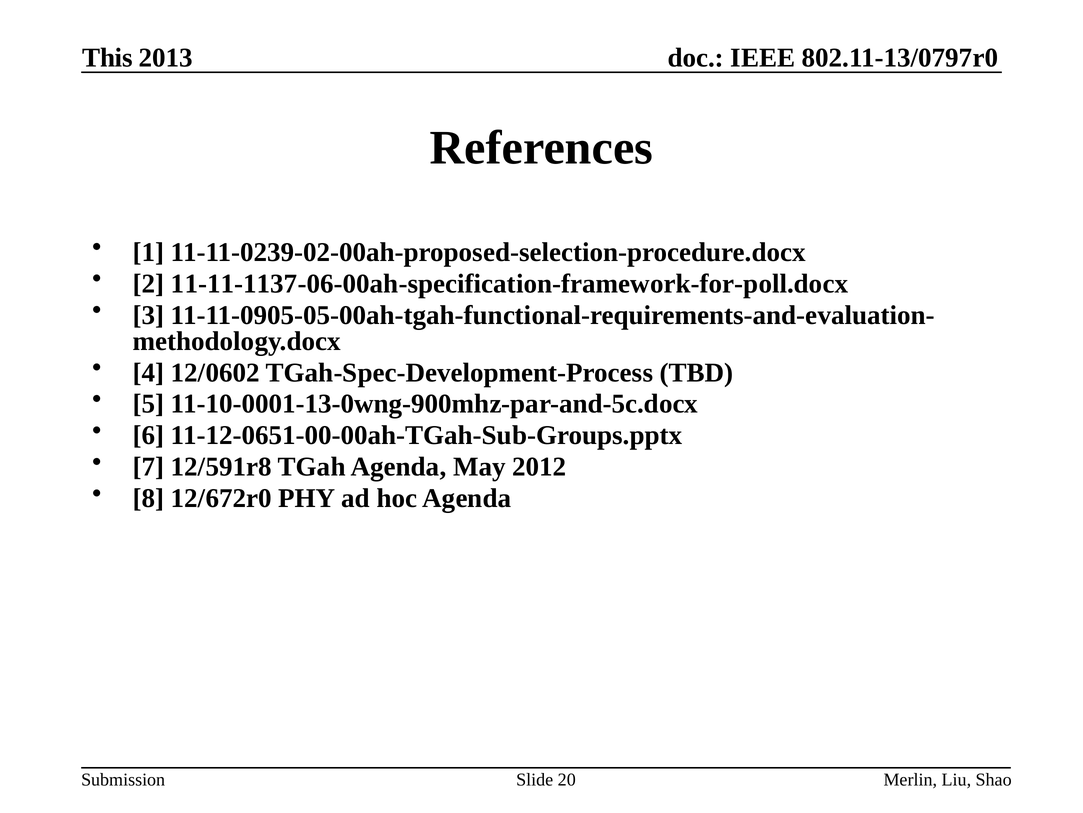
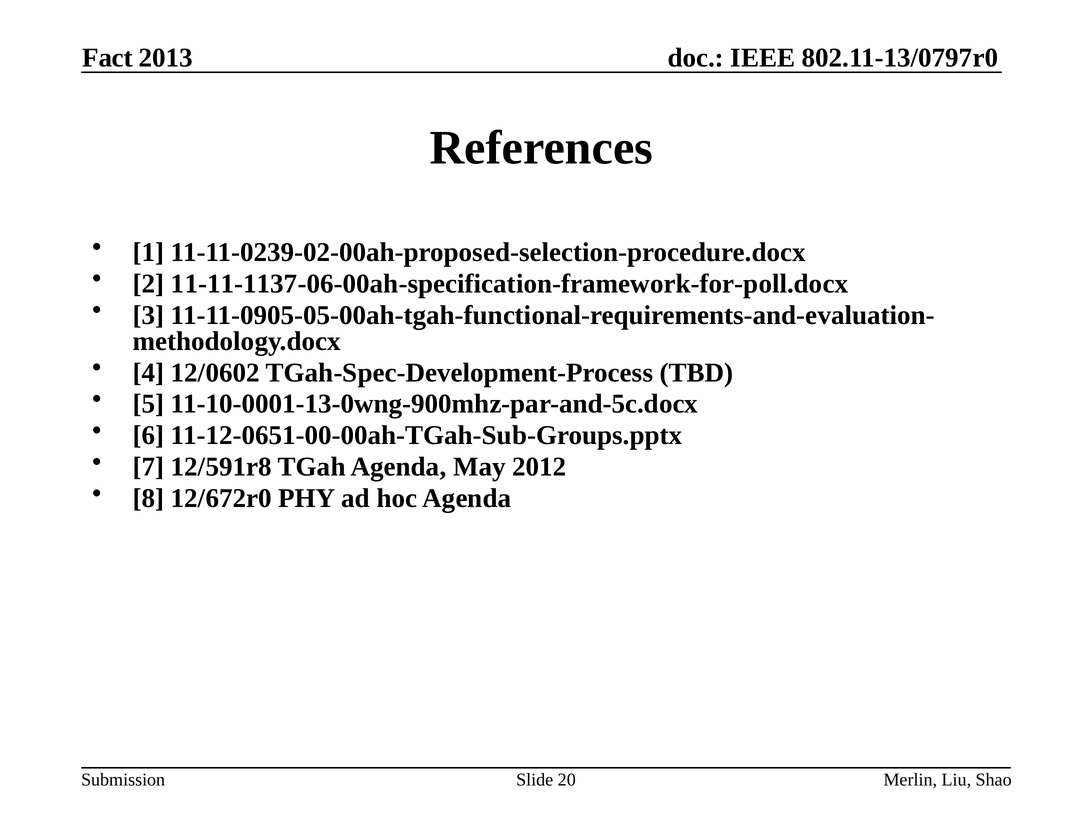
This: This -> Fact
